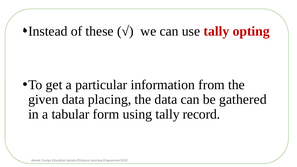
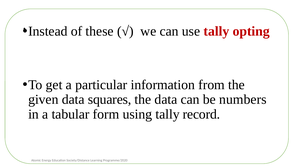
placing: placing -> squares
gathered: gathered -> numbers
